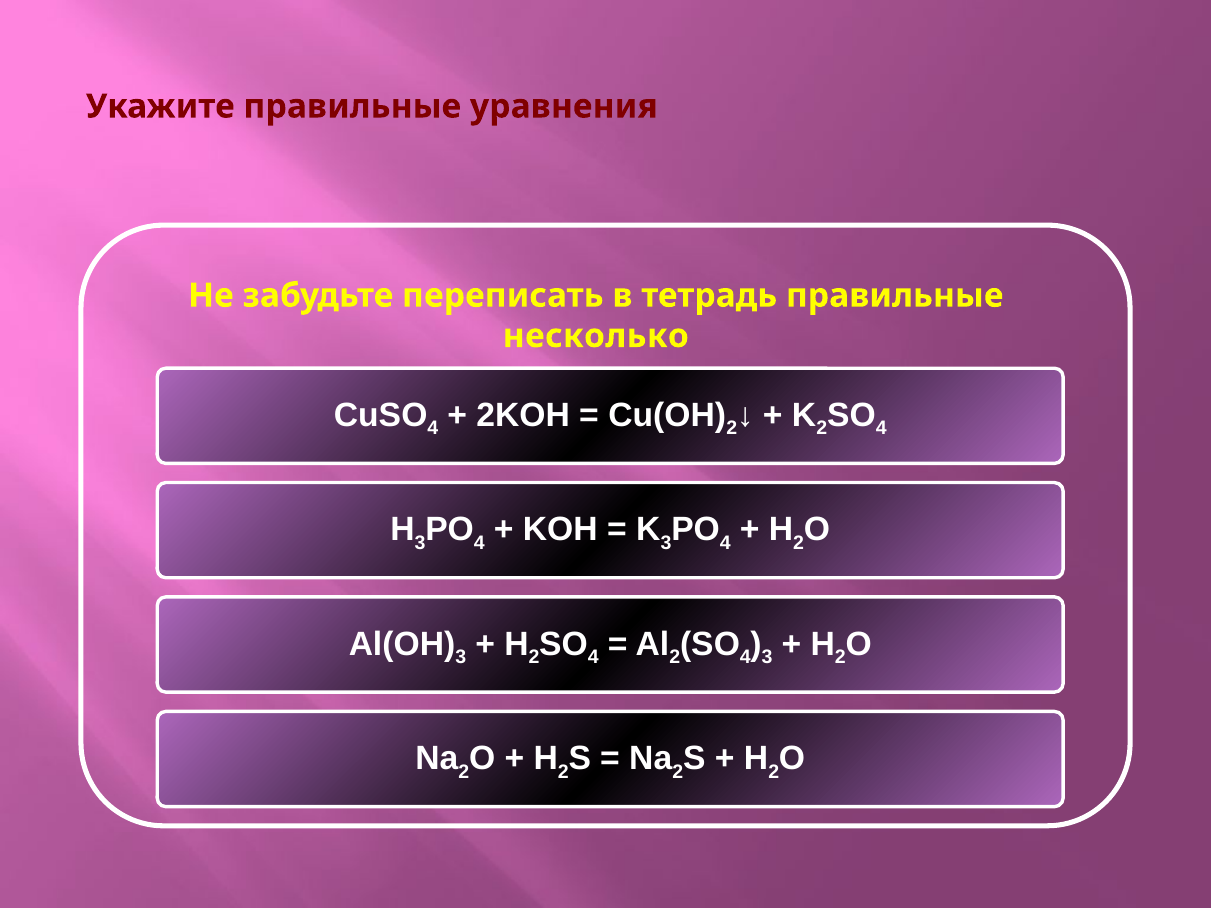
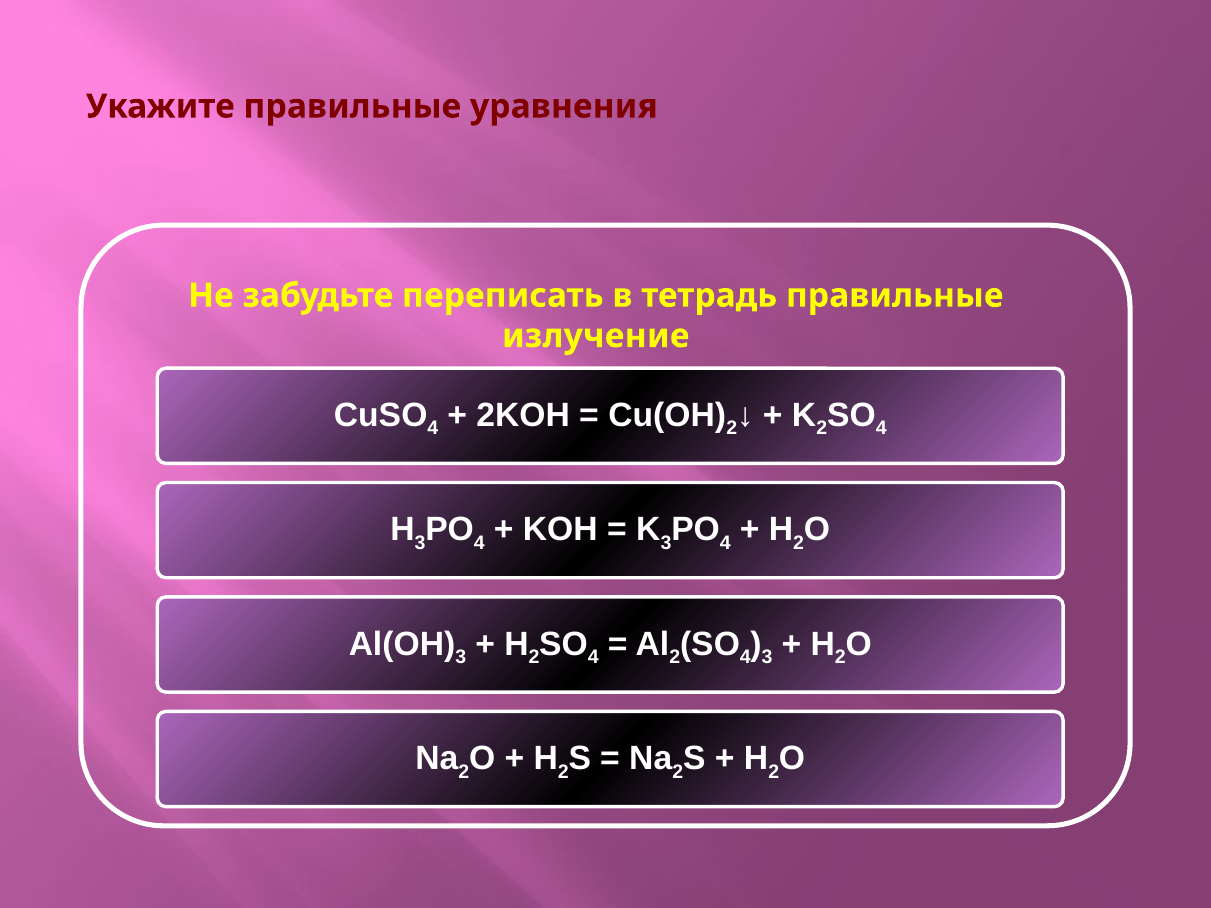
несколько: несколько -> излучение
